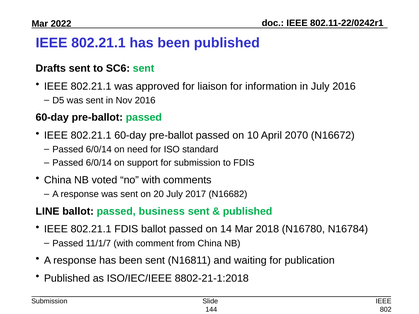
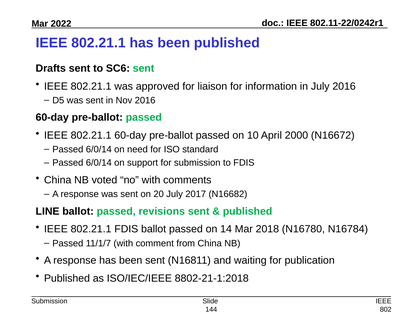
2070: 2070 -> 2000
business: business -> revisions
